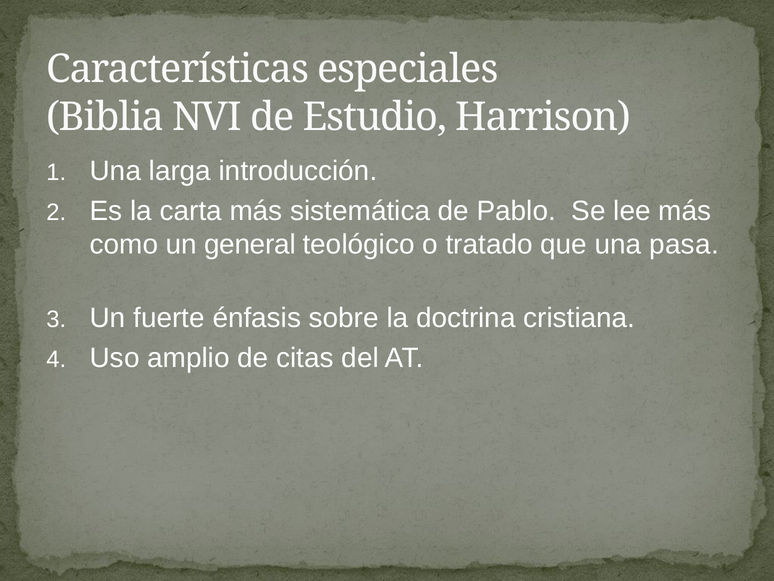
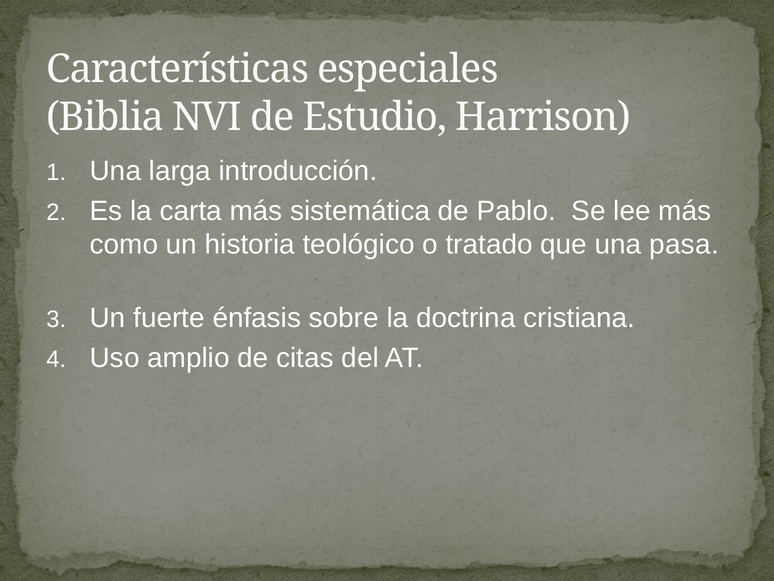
general: general -> historia
